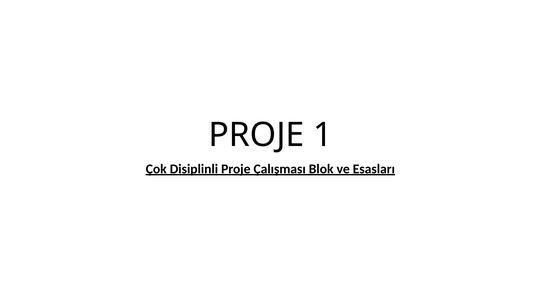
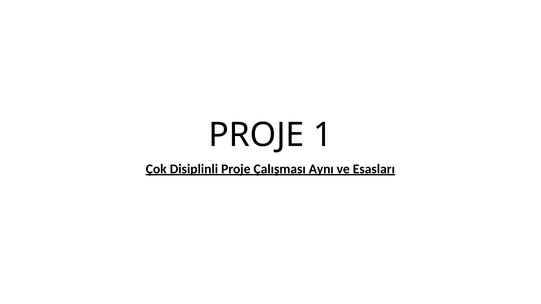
Blok: Blok -> Aynı
